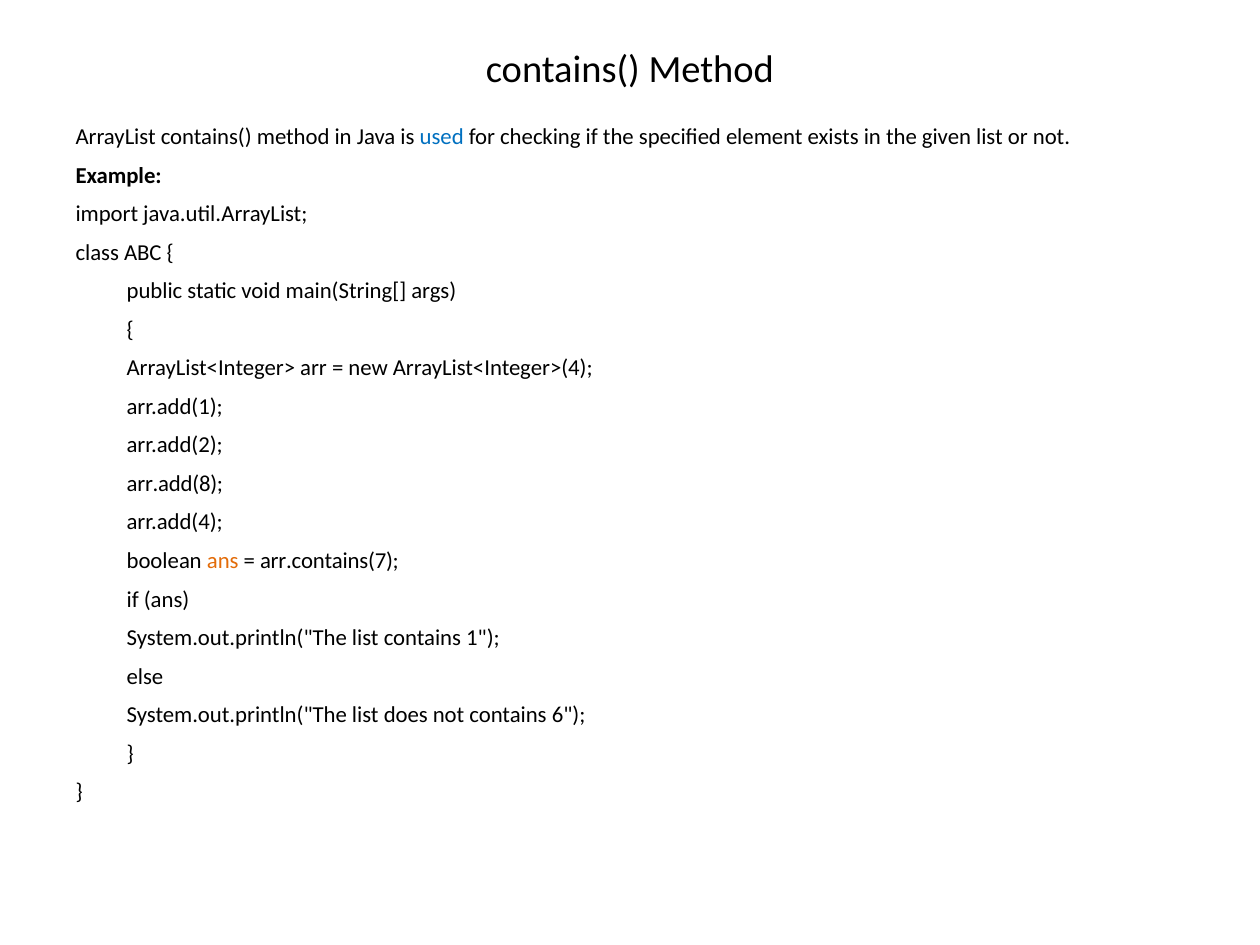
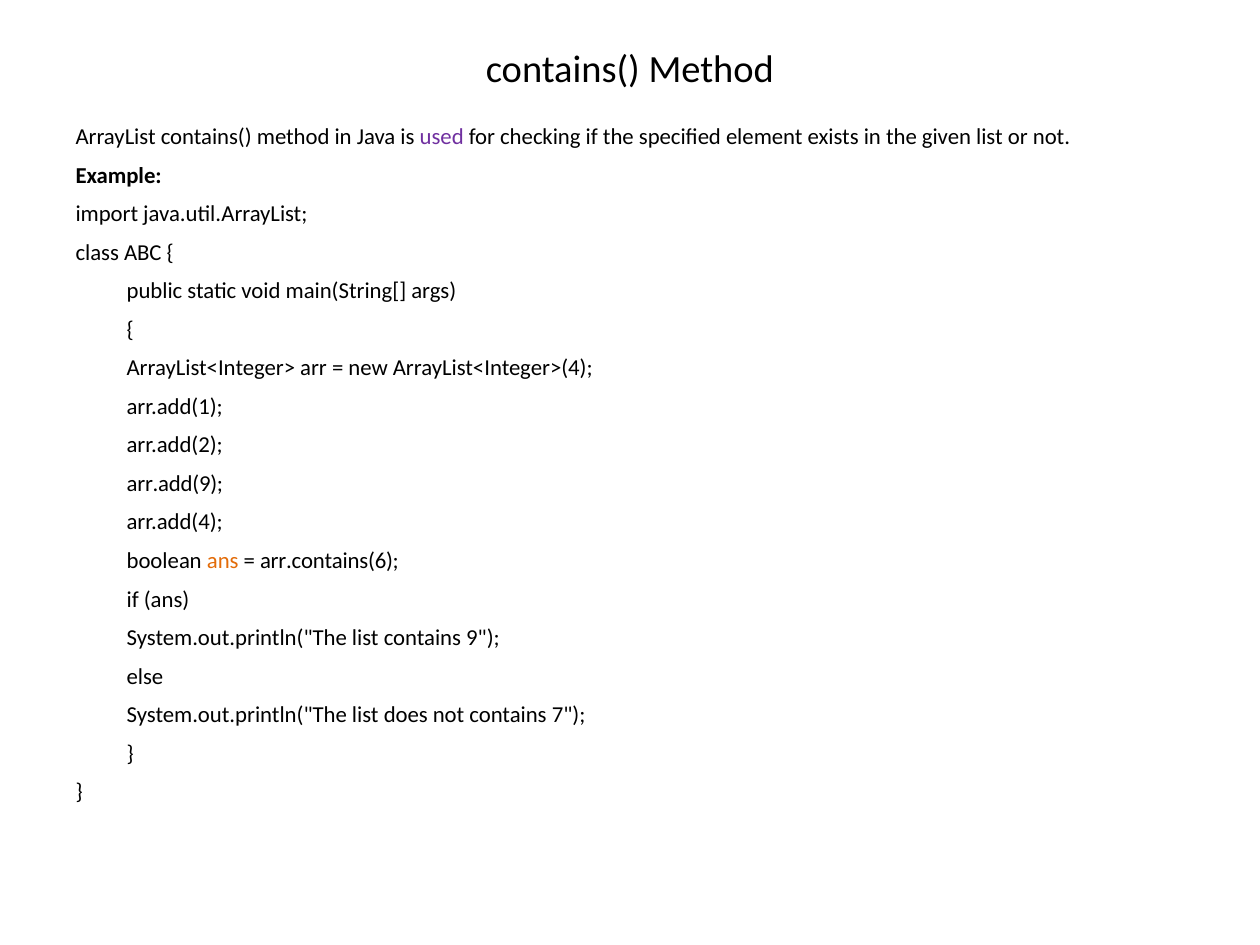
used colour: blue -> purple
arr.add(8: arr.add(8 -> arr.add(9
arr.contains(7: arr.contains(7 -> arr.contains(6
1: 1 -> 9
6: 6 -> 7
